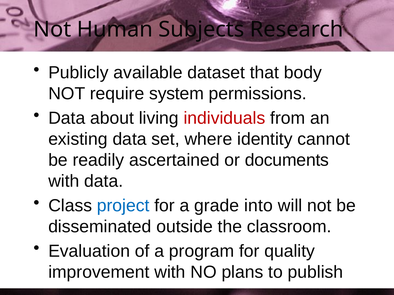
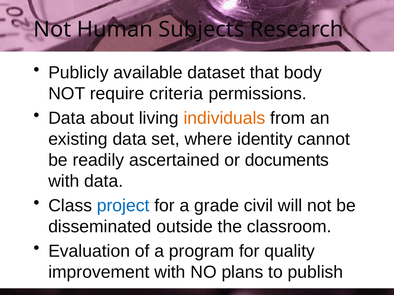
system: system -> criteria
individuals colour: red -> orange
into: into -> civil
